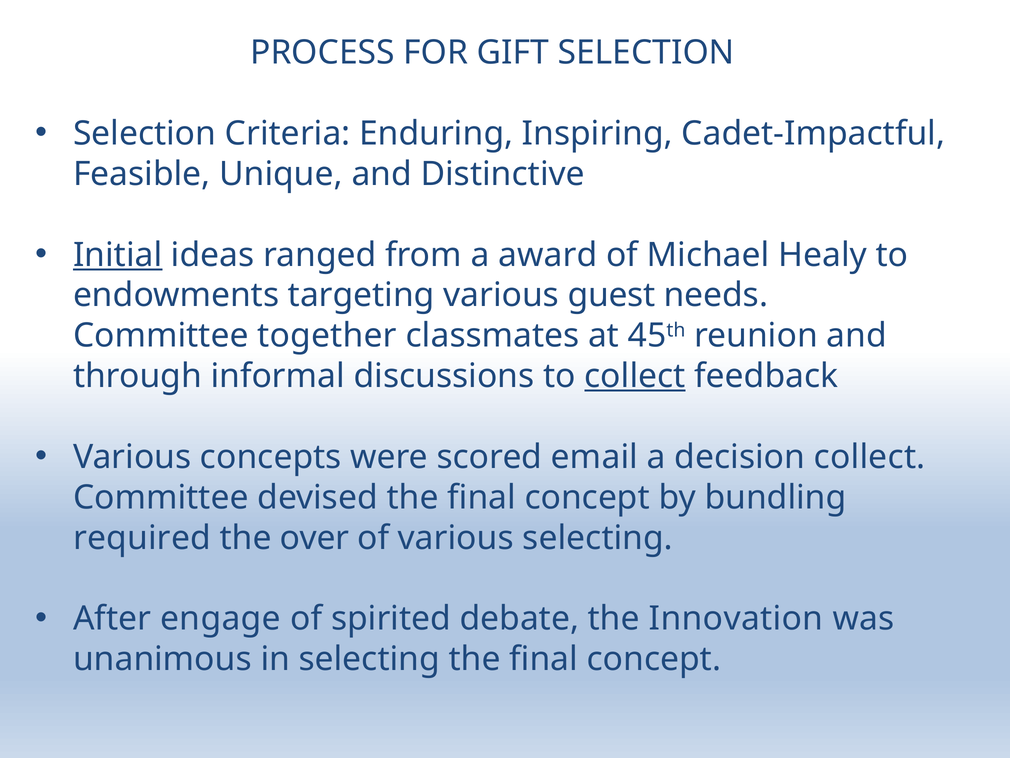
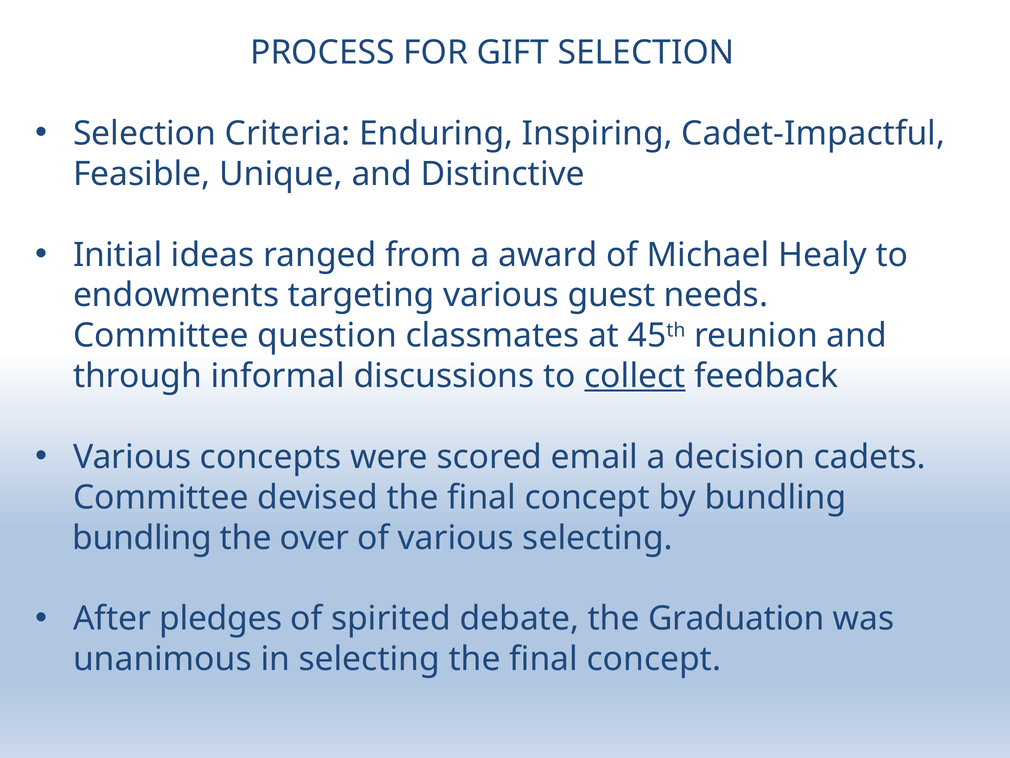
Initial underline: present -> none
together: together -> question
decision collect: collect -> cadets
required at (142, 538): required -> bundling
engage: engage -> pledges
Innovation: Innovation -> Graduation
